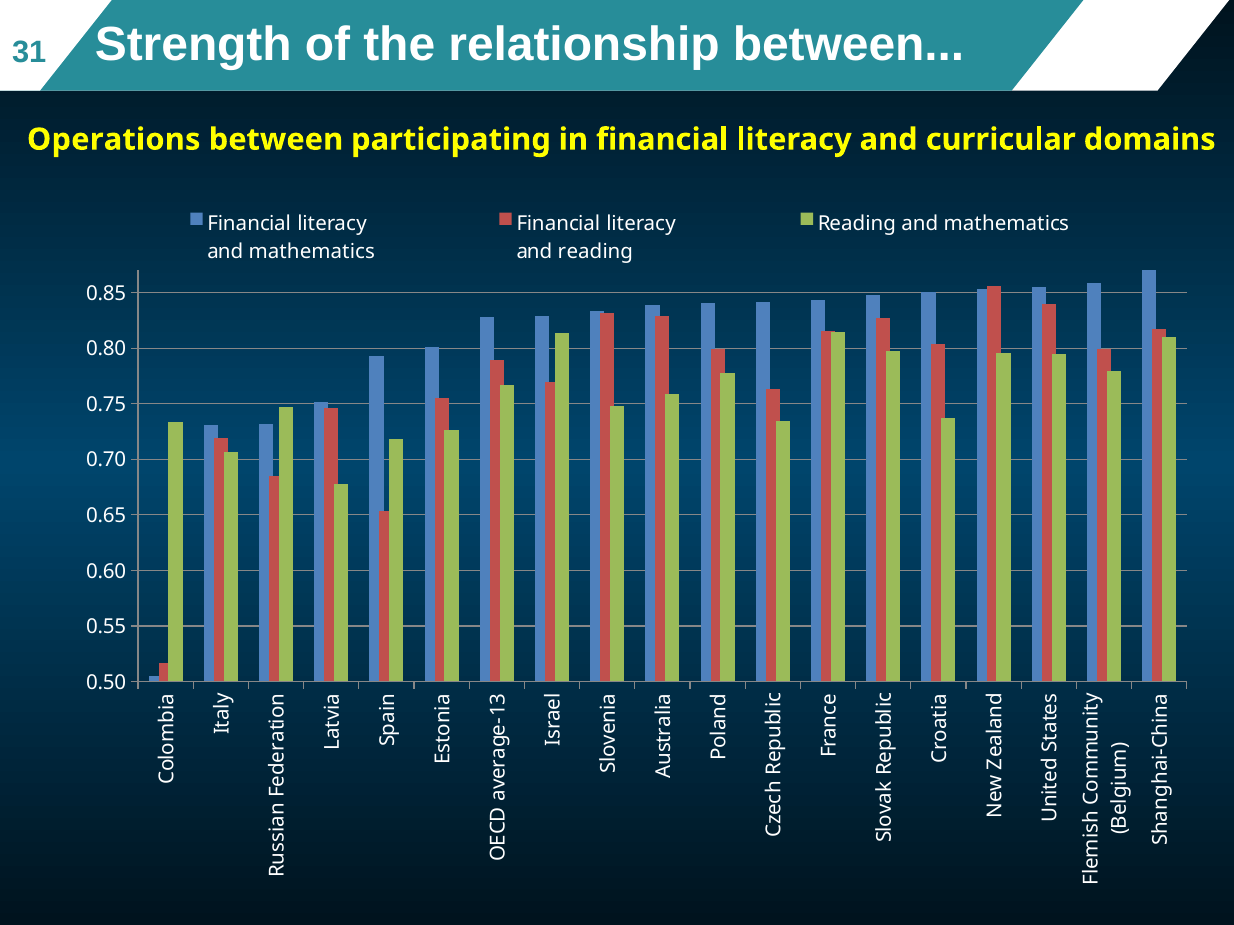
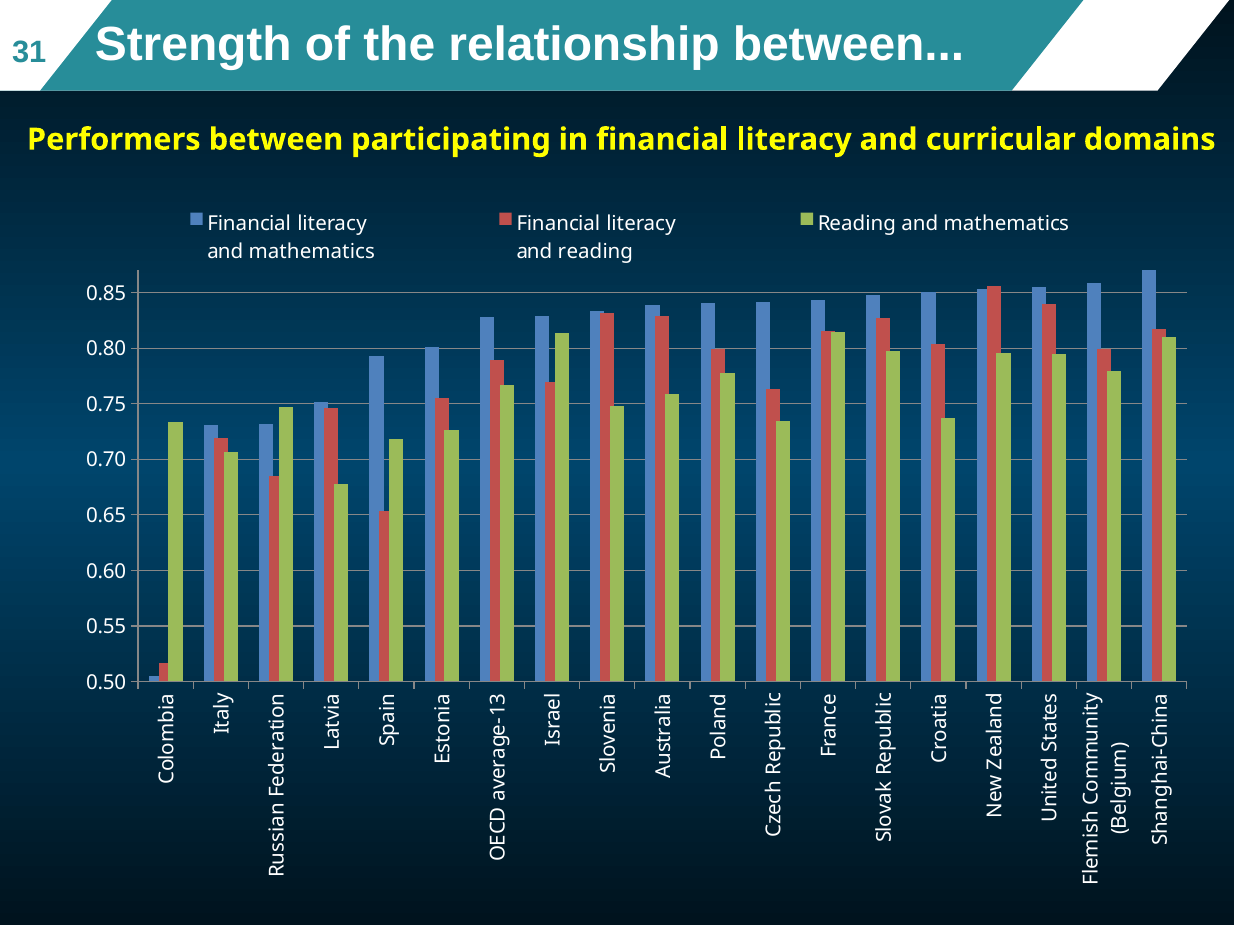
Operations: Operations -> Performers
